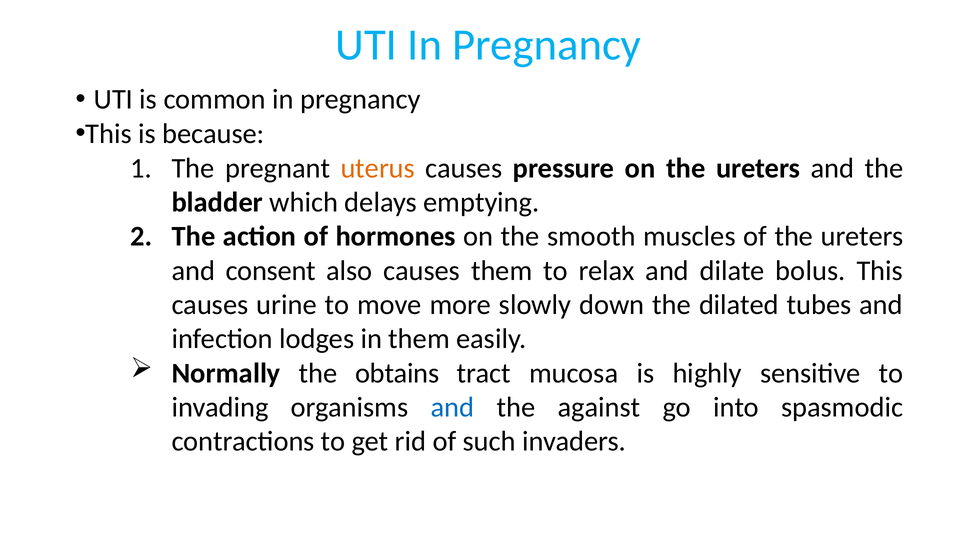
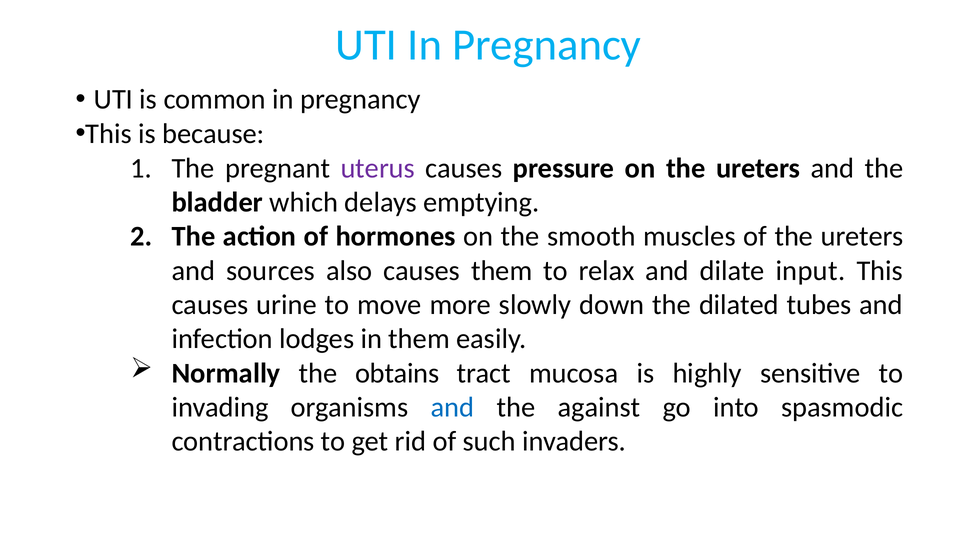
uterus colour: orange -> purple
consent: consent -> sources
bolus: bolus -> input
